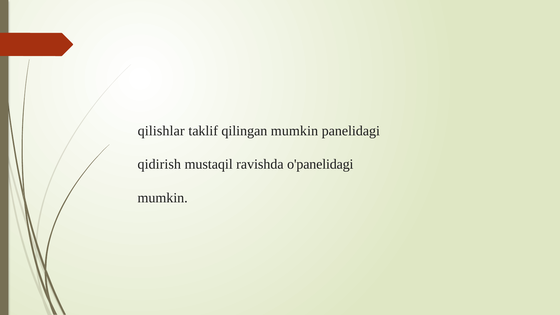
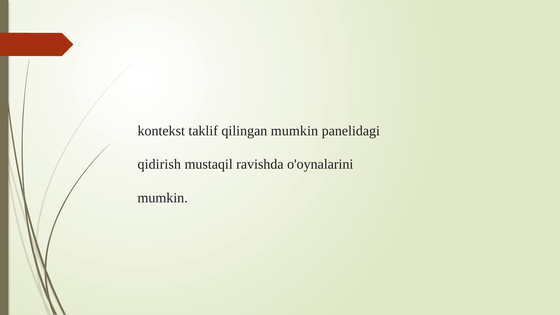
qilishlar: qilishlar -> kontekst
o'panelidagi: o'panelidagi -> o'oynalarini
